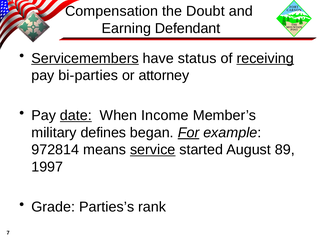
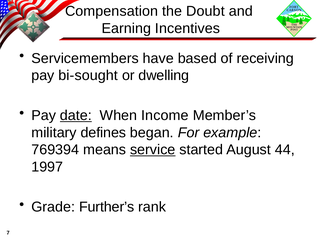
Defendant: Defendant -> Incentives
Servicemembers underline: present -> none
status: status -> based
receiving underline: present -> none
bi-parties: bi-parties -> bi-sought
attorney: attorney -> dwelling
For underline: present -> none
972814: 972814 -> 769394
89: 89 -> 44
Parties’s: Parties’s -> Further’s
